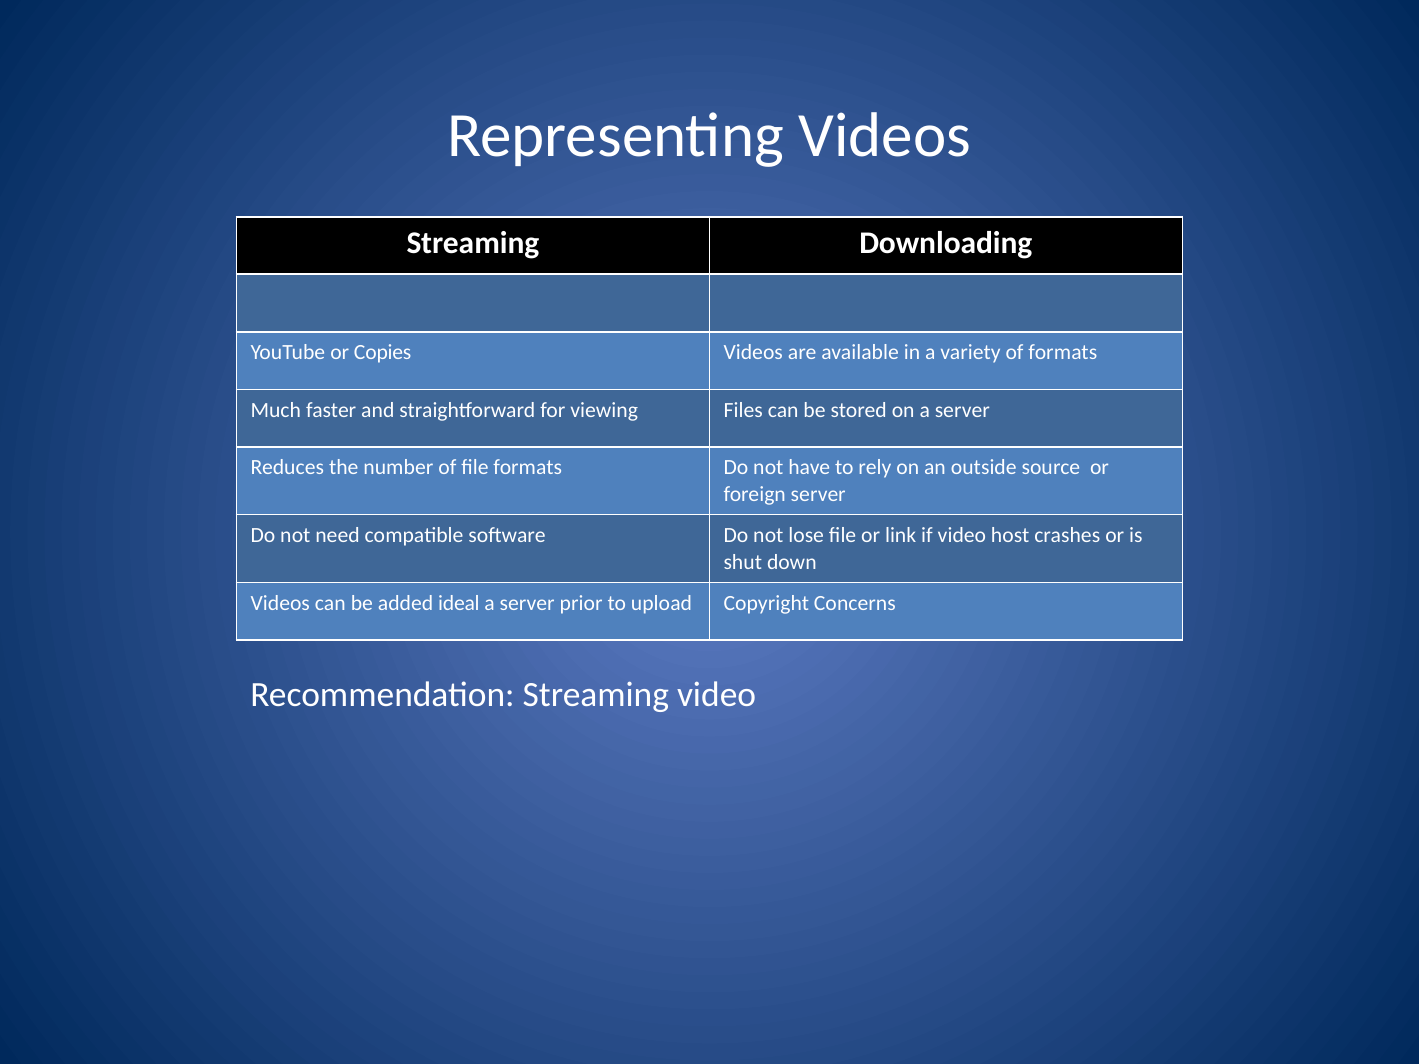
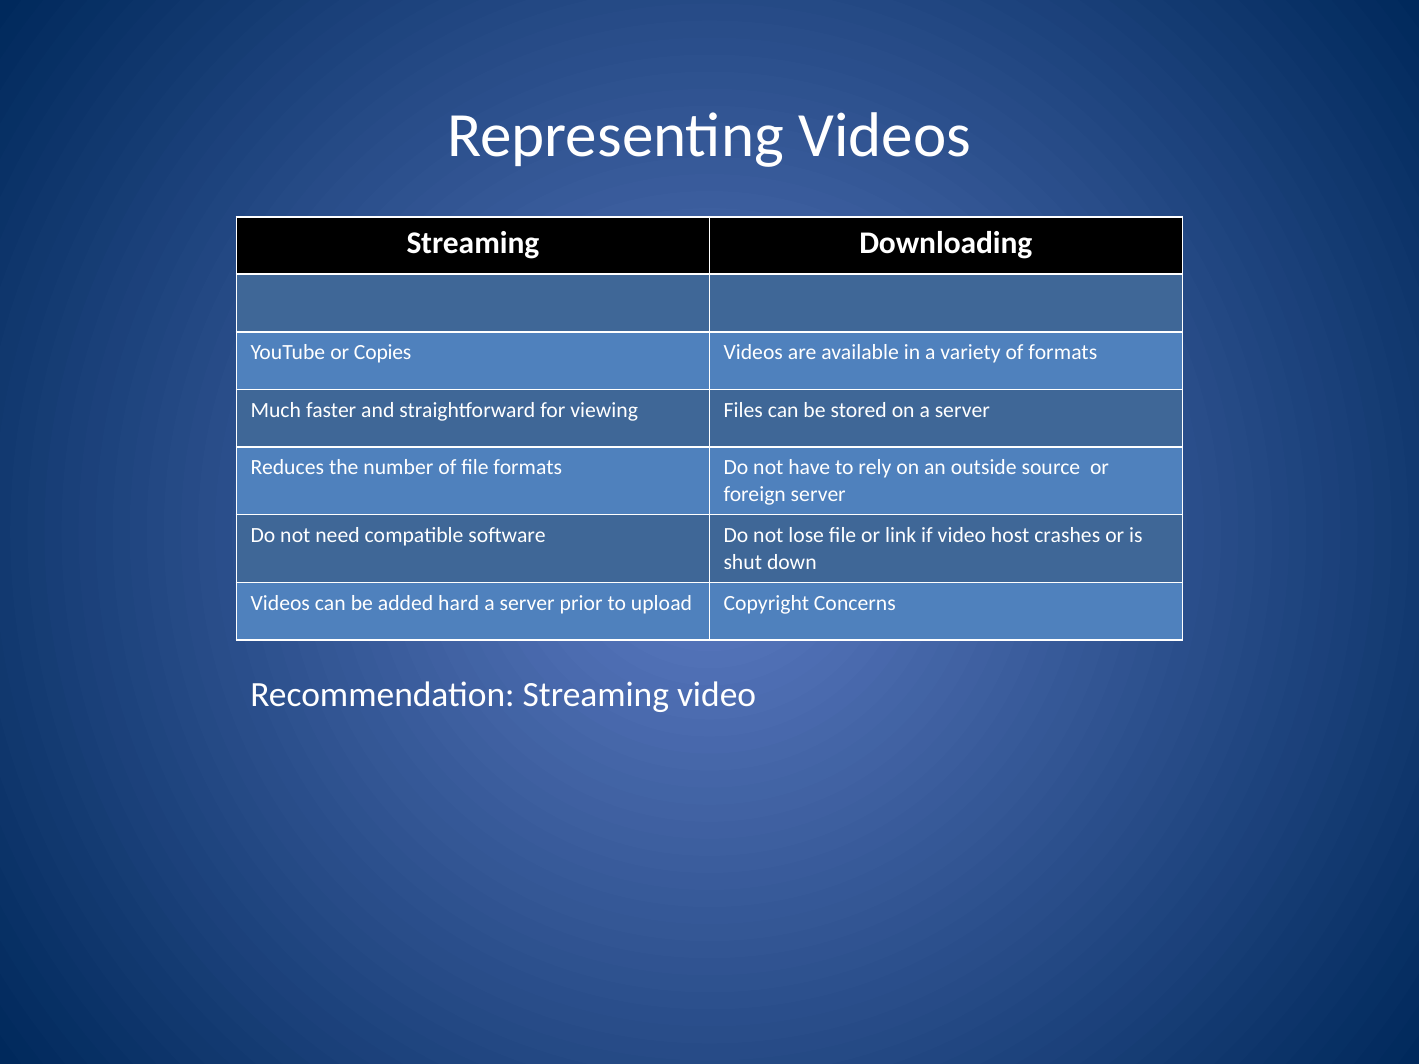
ideal: ideal -> hard
